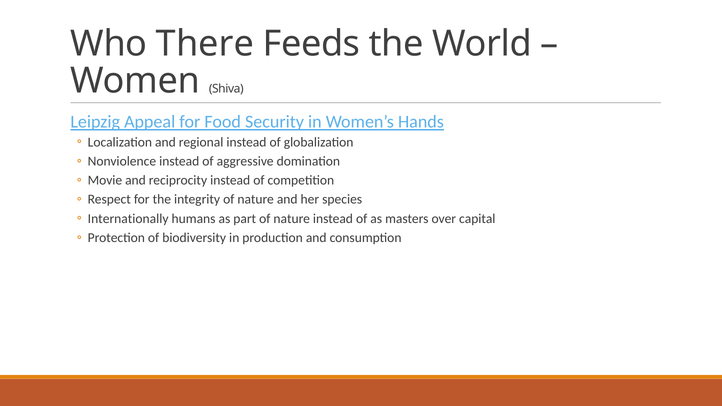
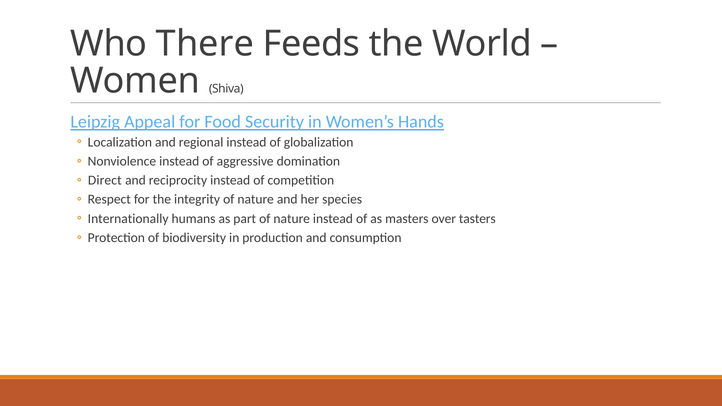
Movie: Movie -> Direct
capital: capital -> tasters
